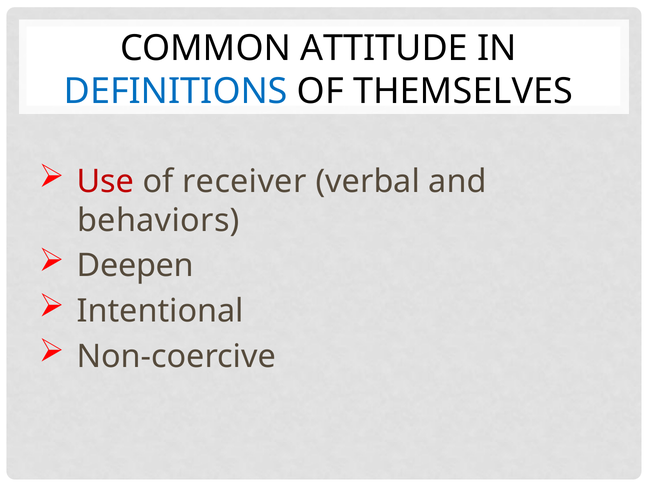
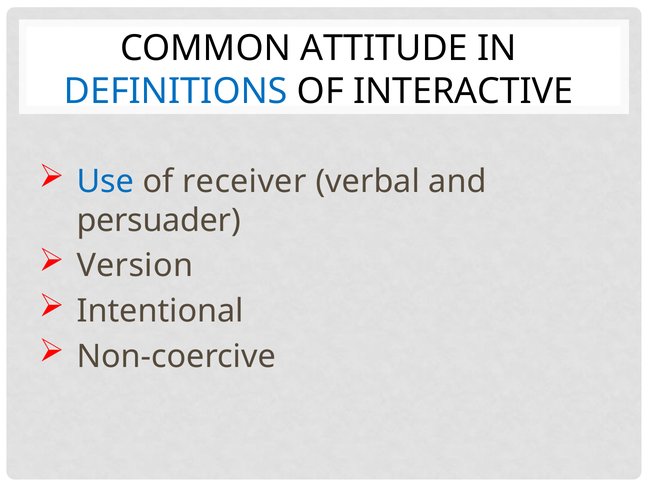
THEMSELVES: THEMSELVES -> INTERACTIVE
Use colour: red -> blue
behaviors: behaviors -> persuader
Deepen: Deepen -> Version
